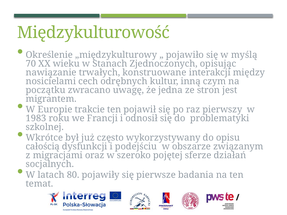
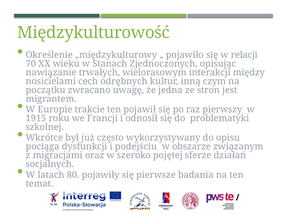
myślą: myślą -> relacji
konstruowane: konstruowane -> wielorasowym
1983: 1983 -> 1915
całością: całością -> pociąga
